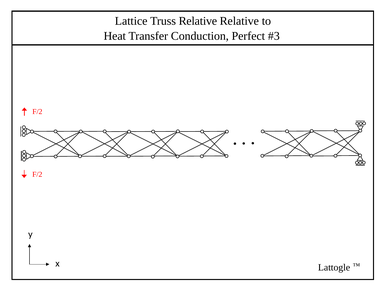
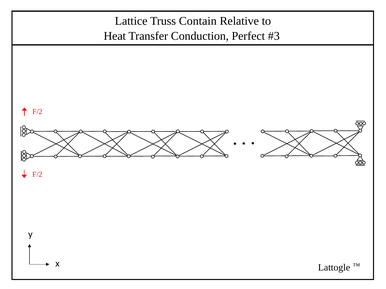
Truss Relative: Relative -> Contain
